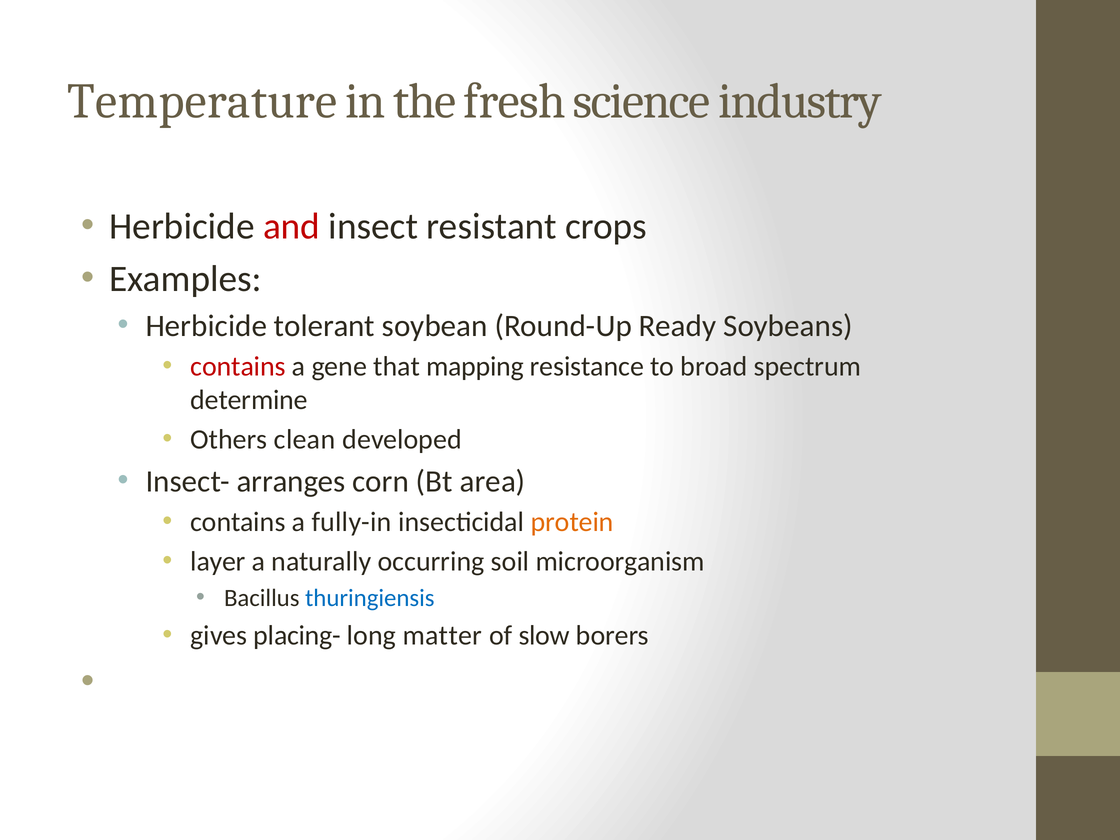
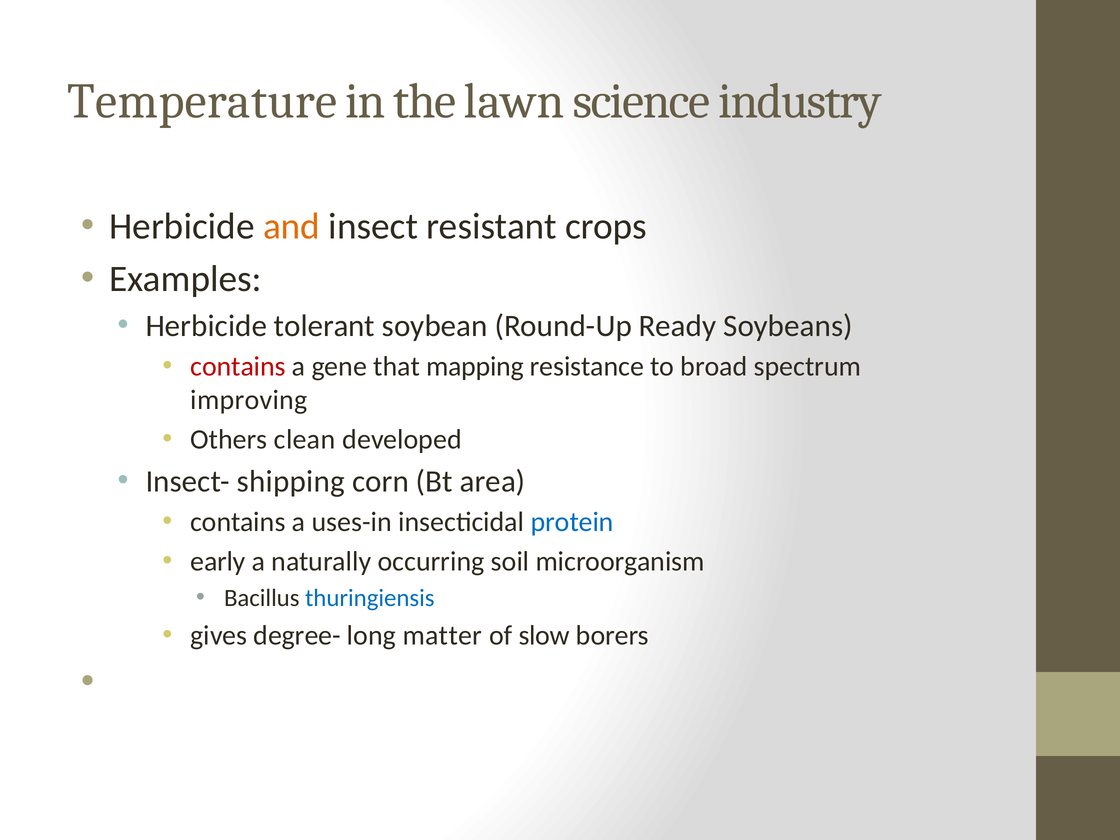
fresh: fresh -> lawn
and colour: red -> orange
determine: determine -> improving
arranges: arranges -> shipping
fully-in: fully-in -> uses-in
protein colour: orange -> blue
layer: layer -> early
placing-: placing- -> degree-
